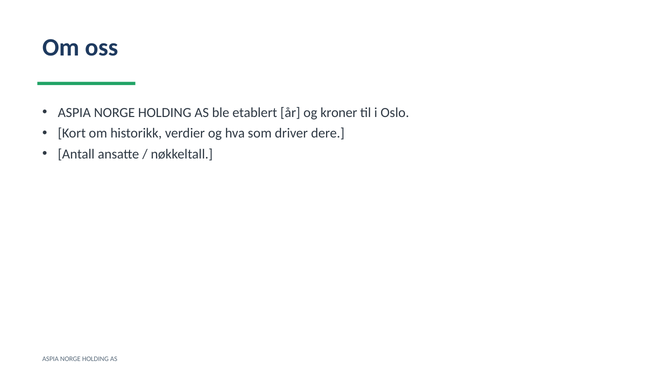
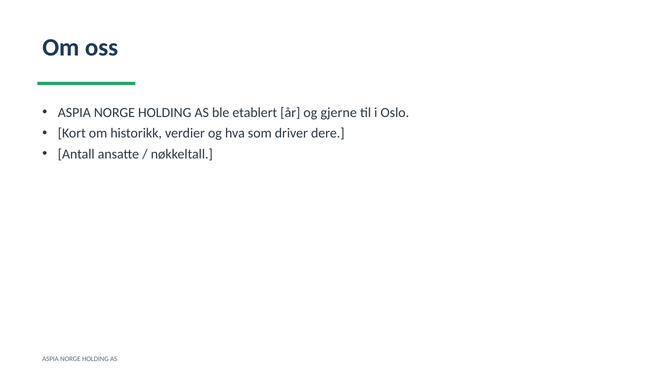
kroner: kroner -> gjerne
